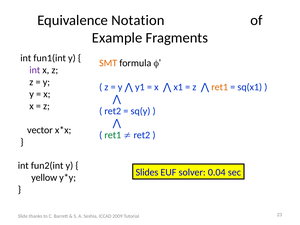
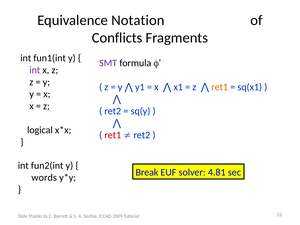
Example: Example -> Conflicts
SMT colour: orange -> purple
vector: vector -> logical
ret1 at (113, 135) colour: green -> red
Slides: Slides -> Break
0.04: 0.04 -> 4.81
yellow: yellow -> words
